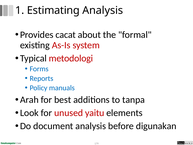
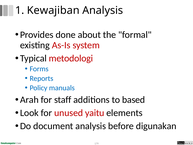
Estimating: Estimating -> Kewajiban
cacat: cacat -> done
best: best -> staff
tanpa: tanpa -> based
